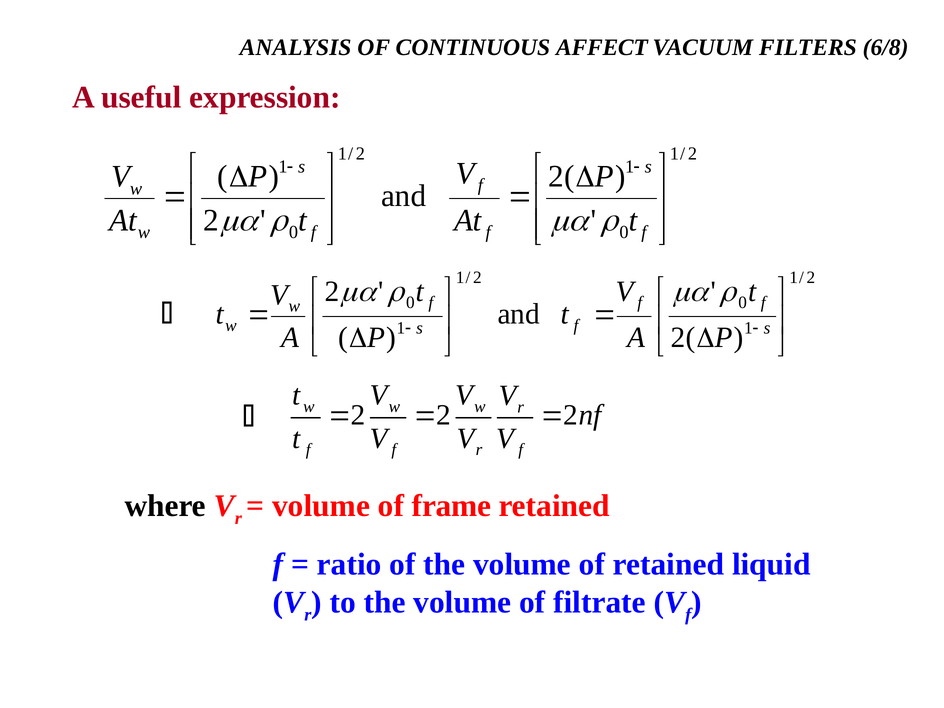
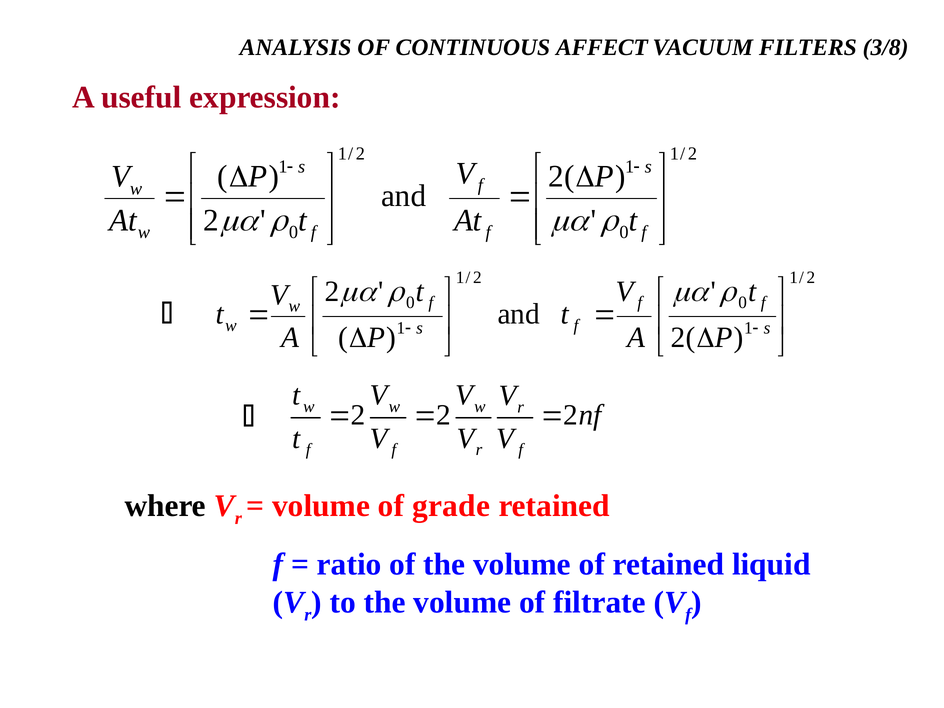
6/8: 6/8 -> 3/8
frame: frame -> grade
